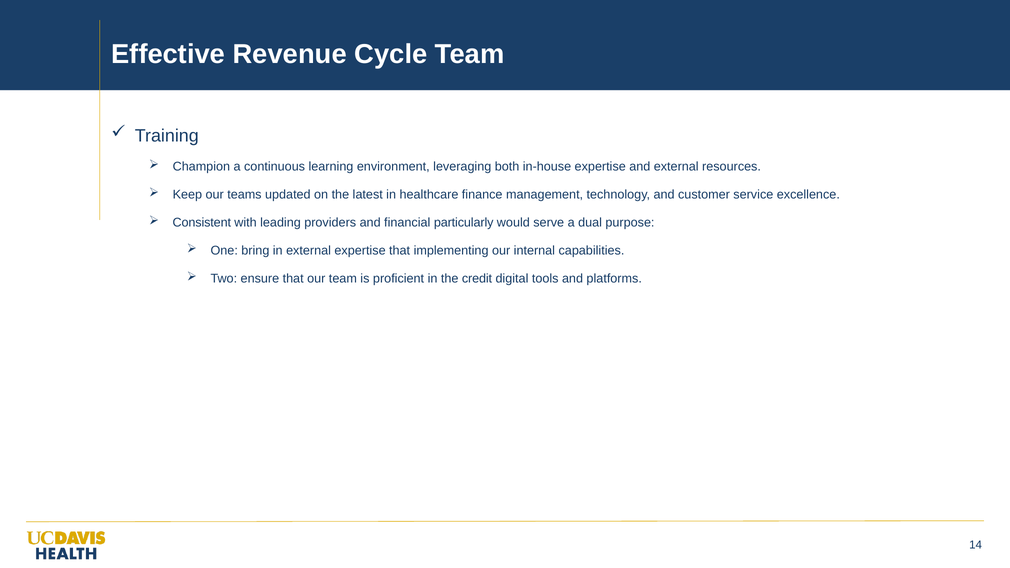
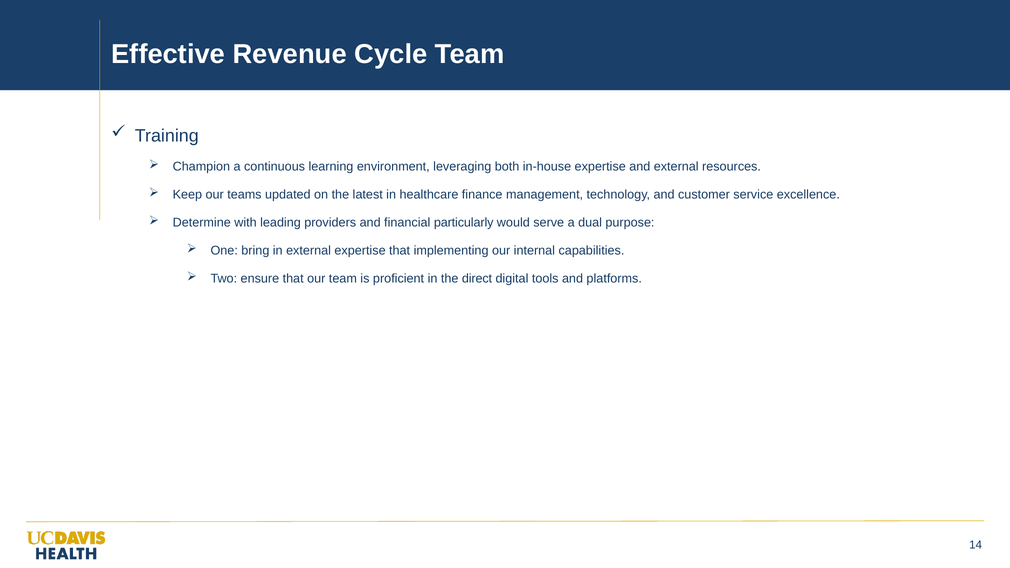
Consistent: Consistent -> Determine
credit: credit -> direct
